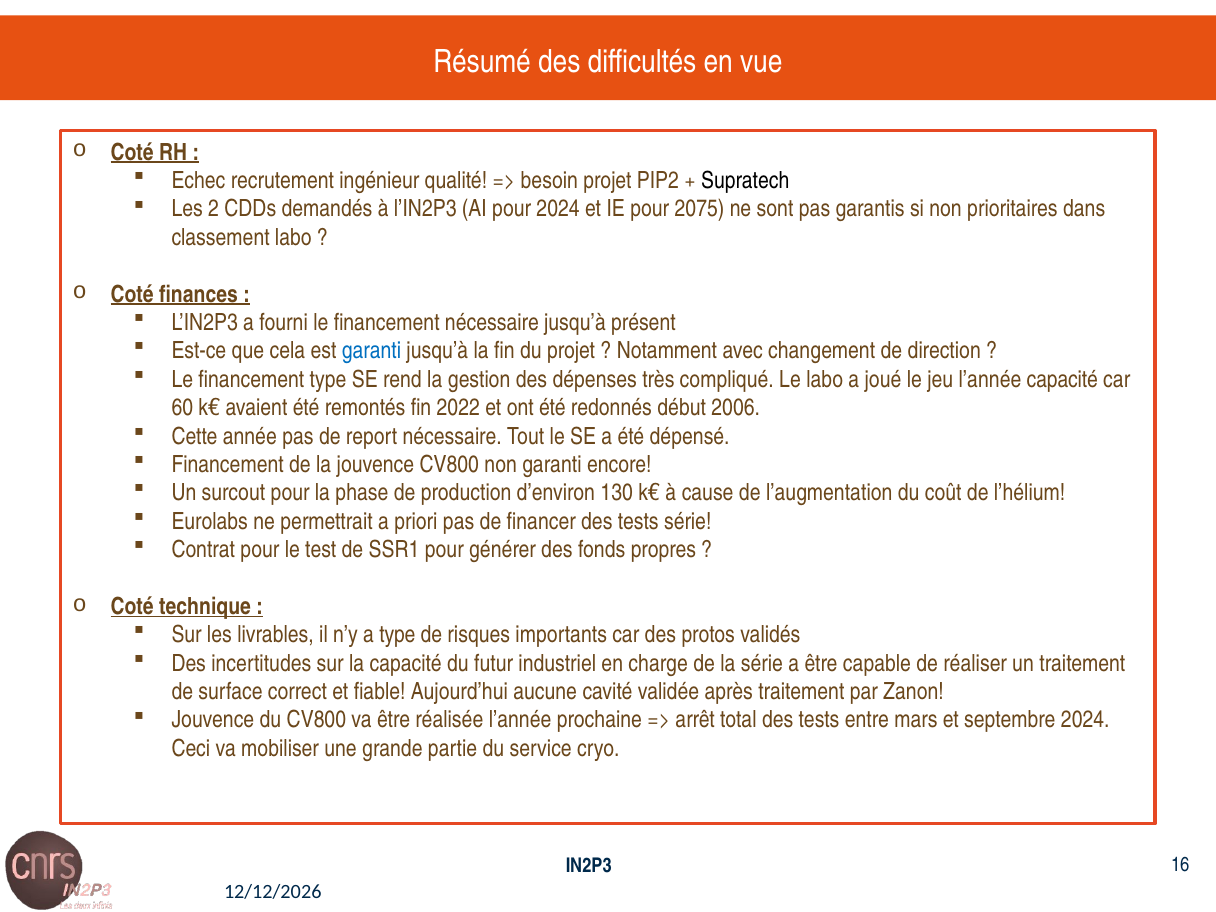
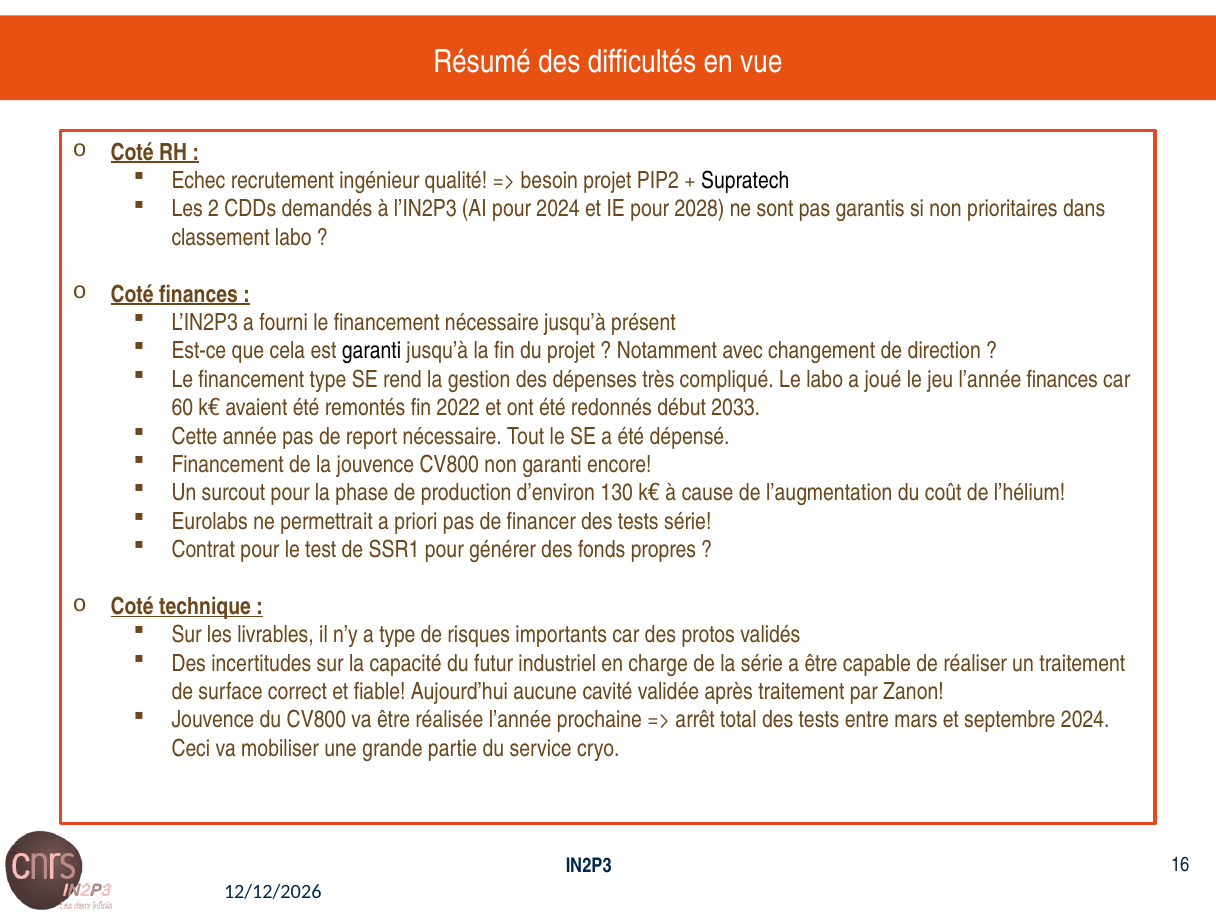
2075: 2075 -> 2028
garanti at (371, 351) colour: blue -> black
l’année capacité: capacité -> finances
2006: 2006 -> 2033
